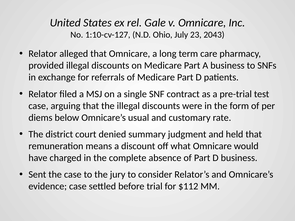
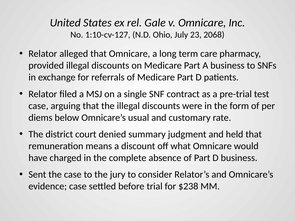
2043: 2043 -> 2068
$112: $112 -> $238
